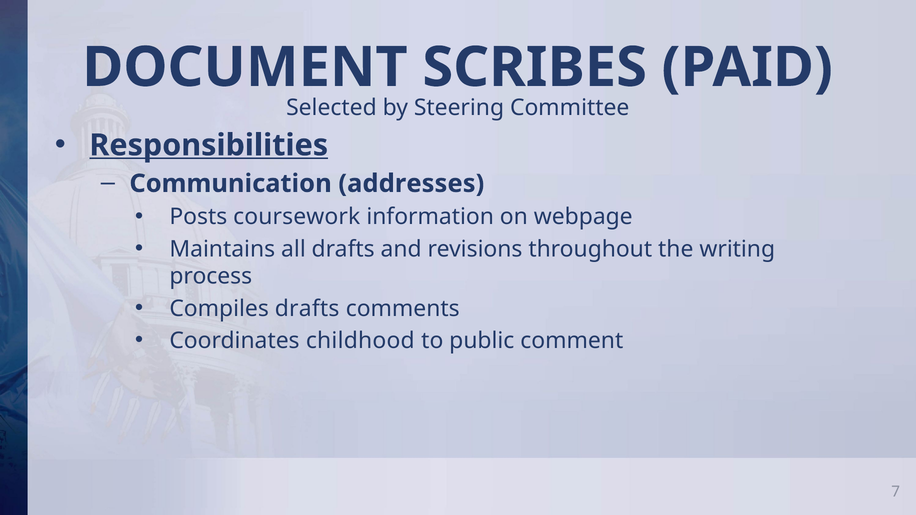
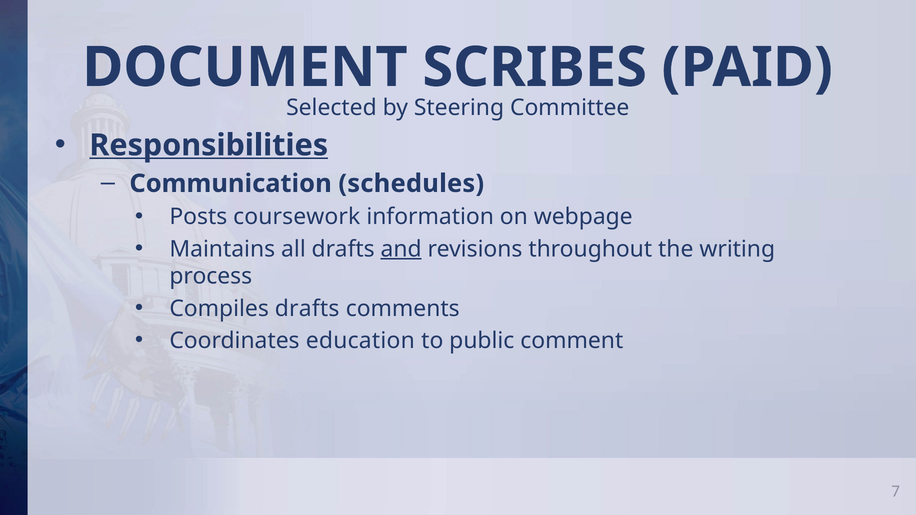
addresses: addresses -> schedules
and underline: none -> present
childhood: childhood -> education
